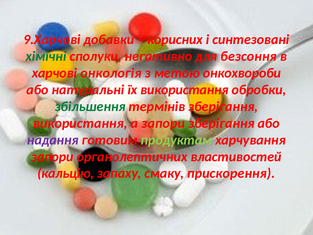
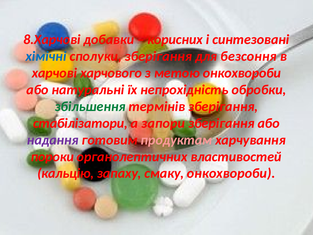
9.Харчові: 9.Харчові -> 8.Харчові
хімічні colour: green -> blue
сполуки негативно: негативно -> зберігання
онкологія: онкологія -> харчового
їх використання: використання -> непрохідність
використання at (80, 123): використання -> стабілізатори
продуктам colour: light green -> pink
запори at (52, 157): запори -> пороки
смаку прискорення: прискорення -> онкохвороби
